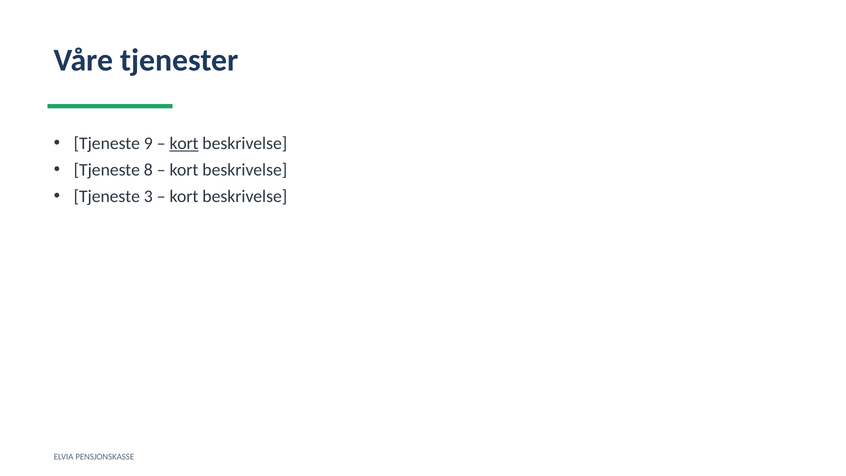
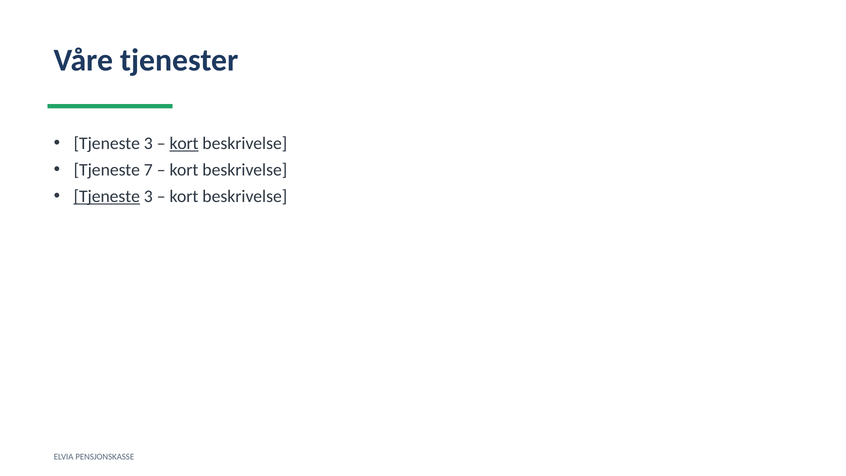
9 at (148, 143): 9 -> 3
8: 8 -> 7
Tjeneste at (107, 196) underline: none -> present
